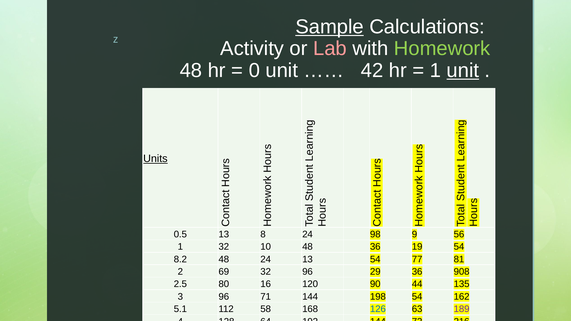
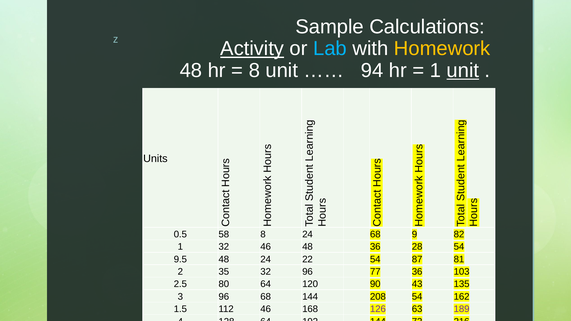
Sample underline: present -> none
Activity underline: none -> present
Lab colour: pink -> light blue
Homework colour: light green -> yellow
0 at (254, 70): 0 -> 8
42: 42 -> 94
Units underline: present -> none
0.5 13: 13 -> 58
24 98: 98 -> 68
56: 56 -> 82
32 10: 10 -> 46
19: 19 -> 28
8.2: 8.2 -> 9.5
24 13: 13 -> 22
77: 77 -> 87
69: 69 -> 35
29: 29 -> 77
908: 908 -> 103
80 16: 16 -> 64
44: 44 -> 43
96 71: 71 -> 68
144 198: 198 -> 208
5.1: 5.1 -> 1.5
112 58: 58 -> 46
126 colour: blue -> purple
